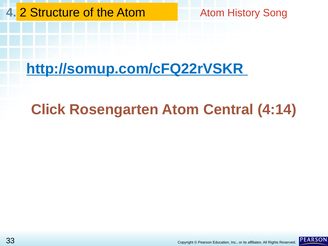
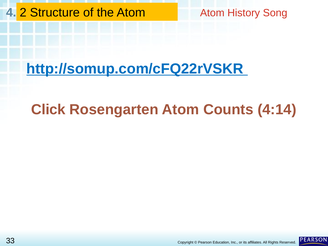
Central: Central -> Counts
